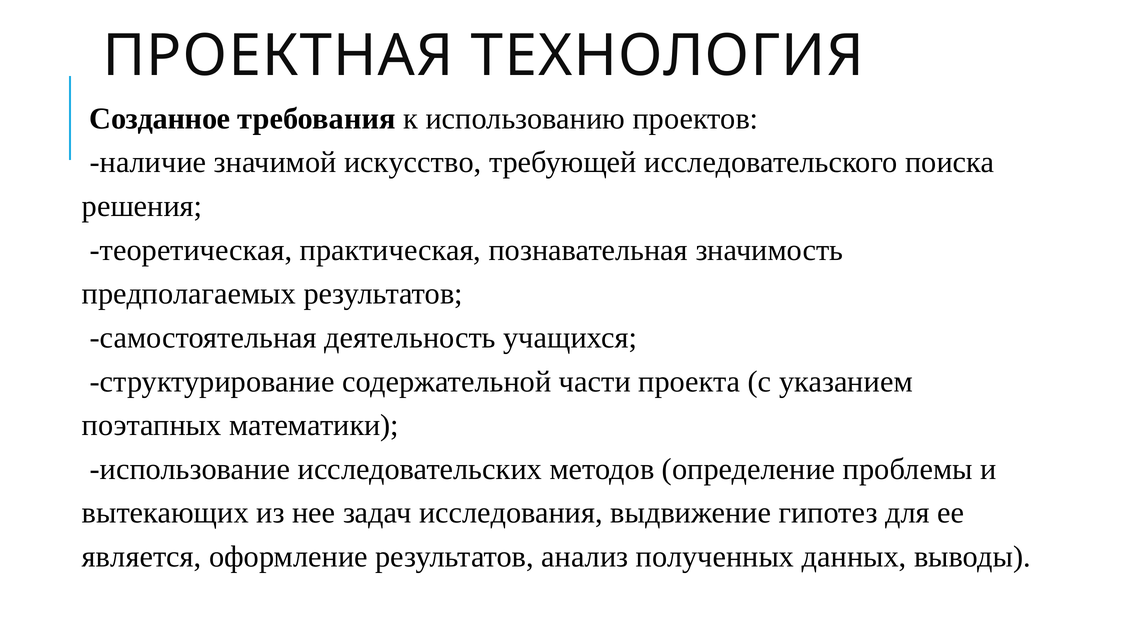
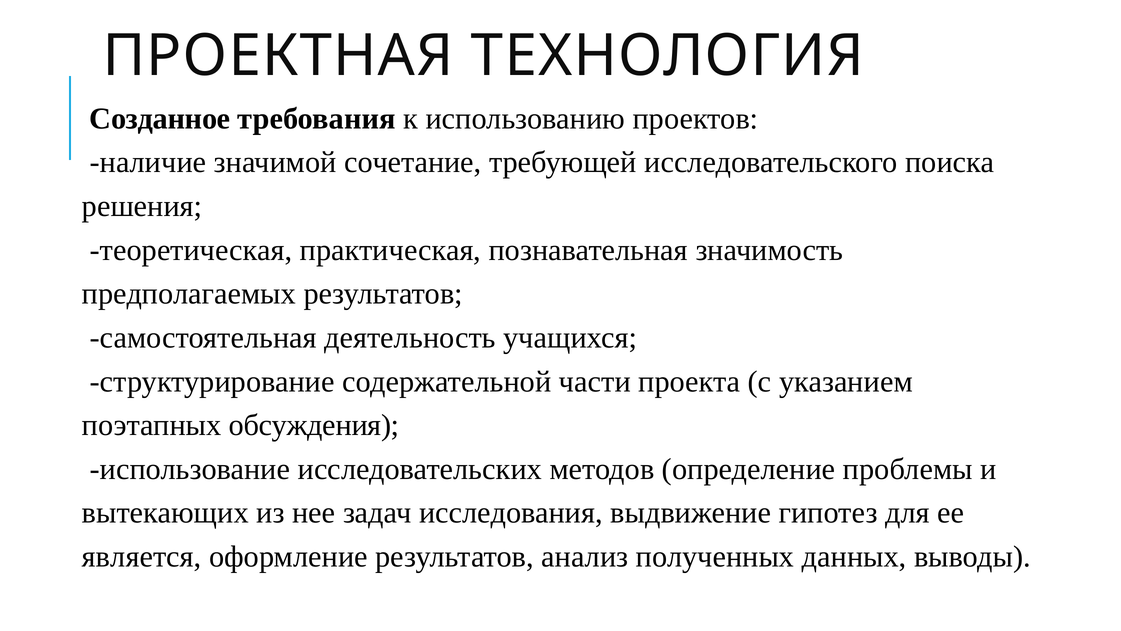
искусство: искусство -> сочетание
математики: математики -> обсуждения
